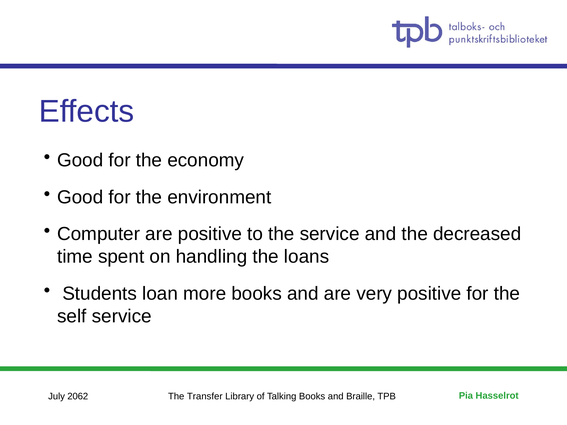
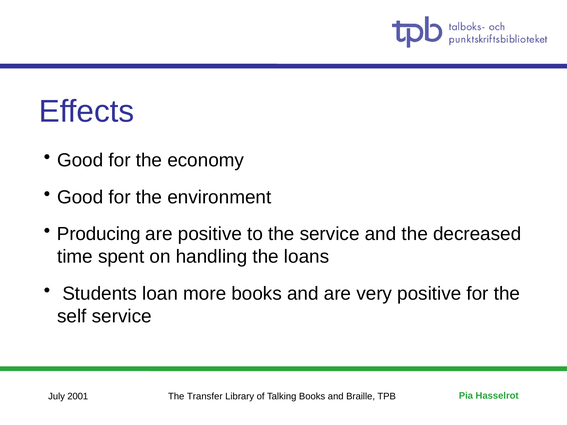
Computer: Computer -> Producing
2062: 2062 -> 2001
